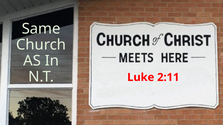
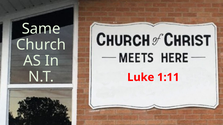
2:11: 2:11 -> 1:11
